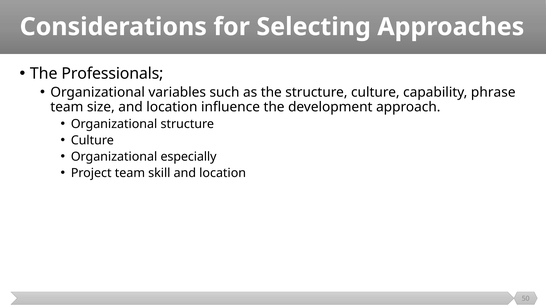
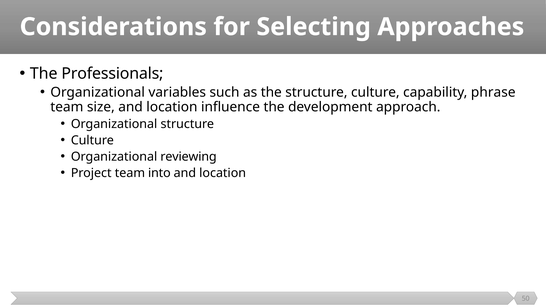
especially: especially -> reviewing
skill: skill -> into
